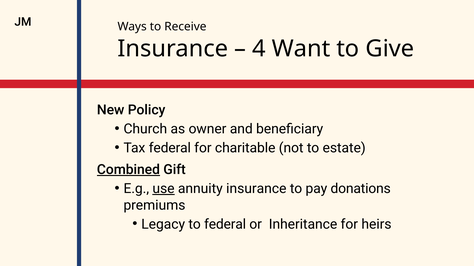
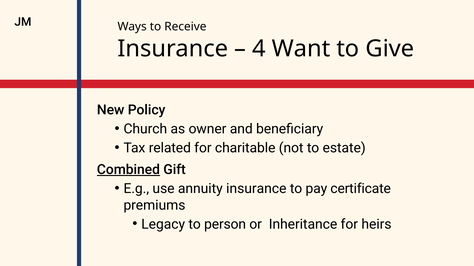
Tax federal: federal -> related
use underline: present -> none
donations: donations -> certificate
to federal: federal -> person
